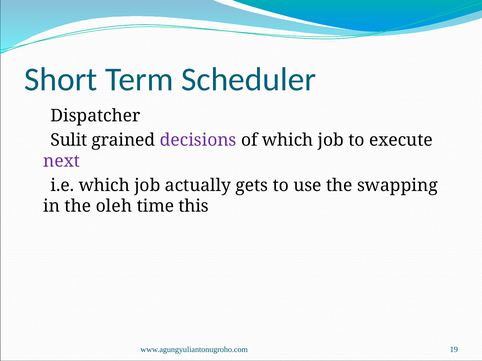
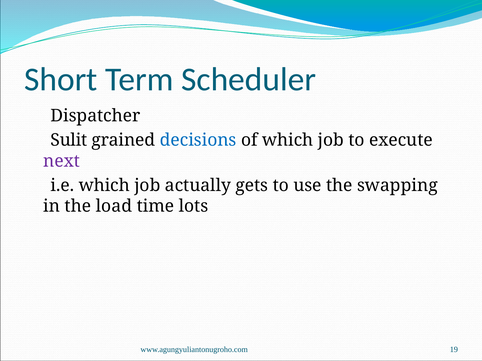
decisions colour: purple -> blue
oleh: oleh -> load
this: this -> lots
